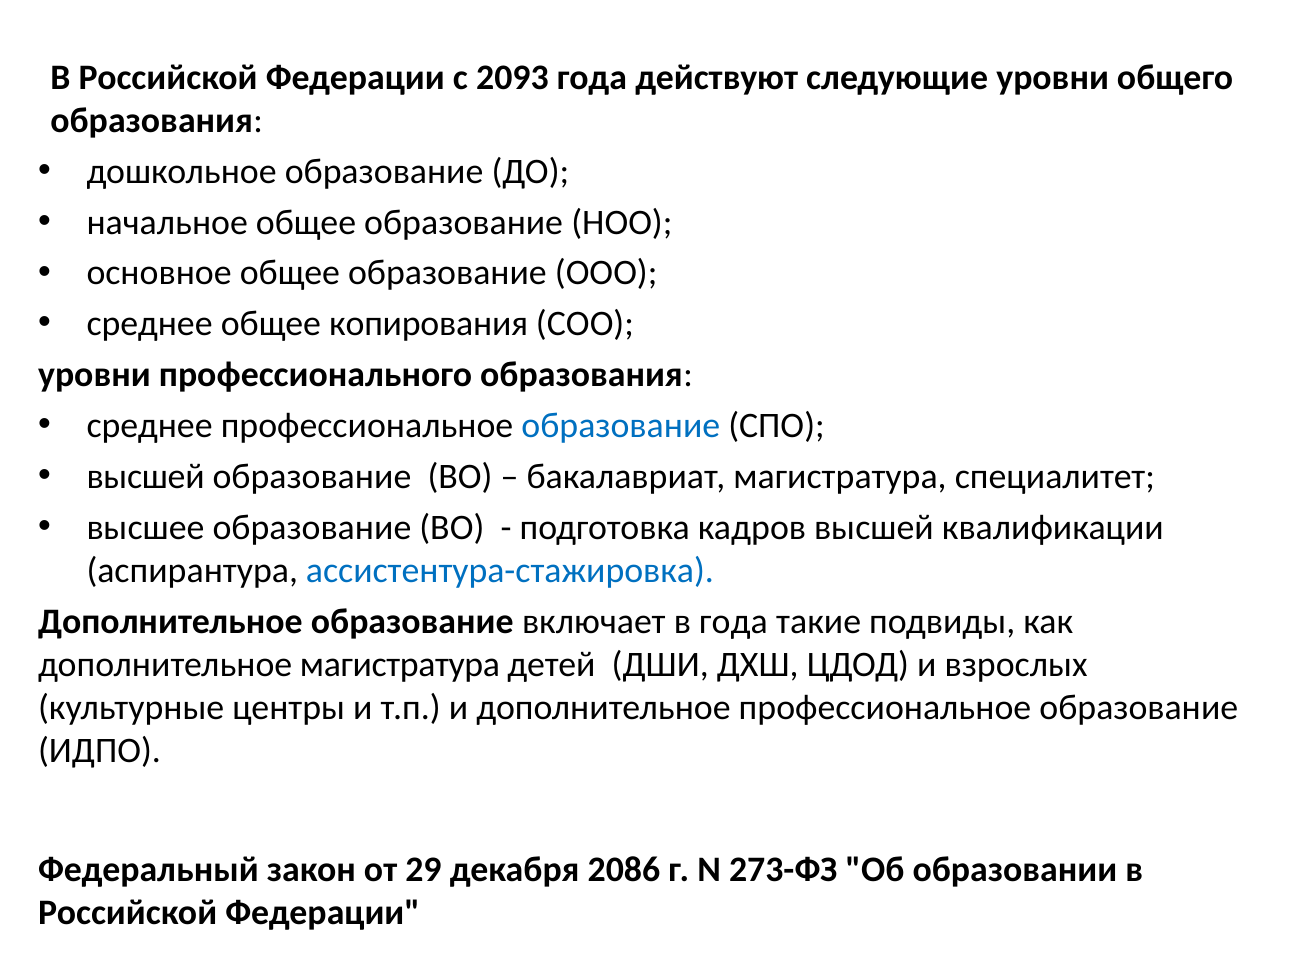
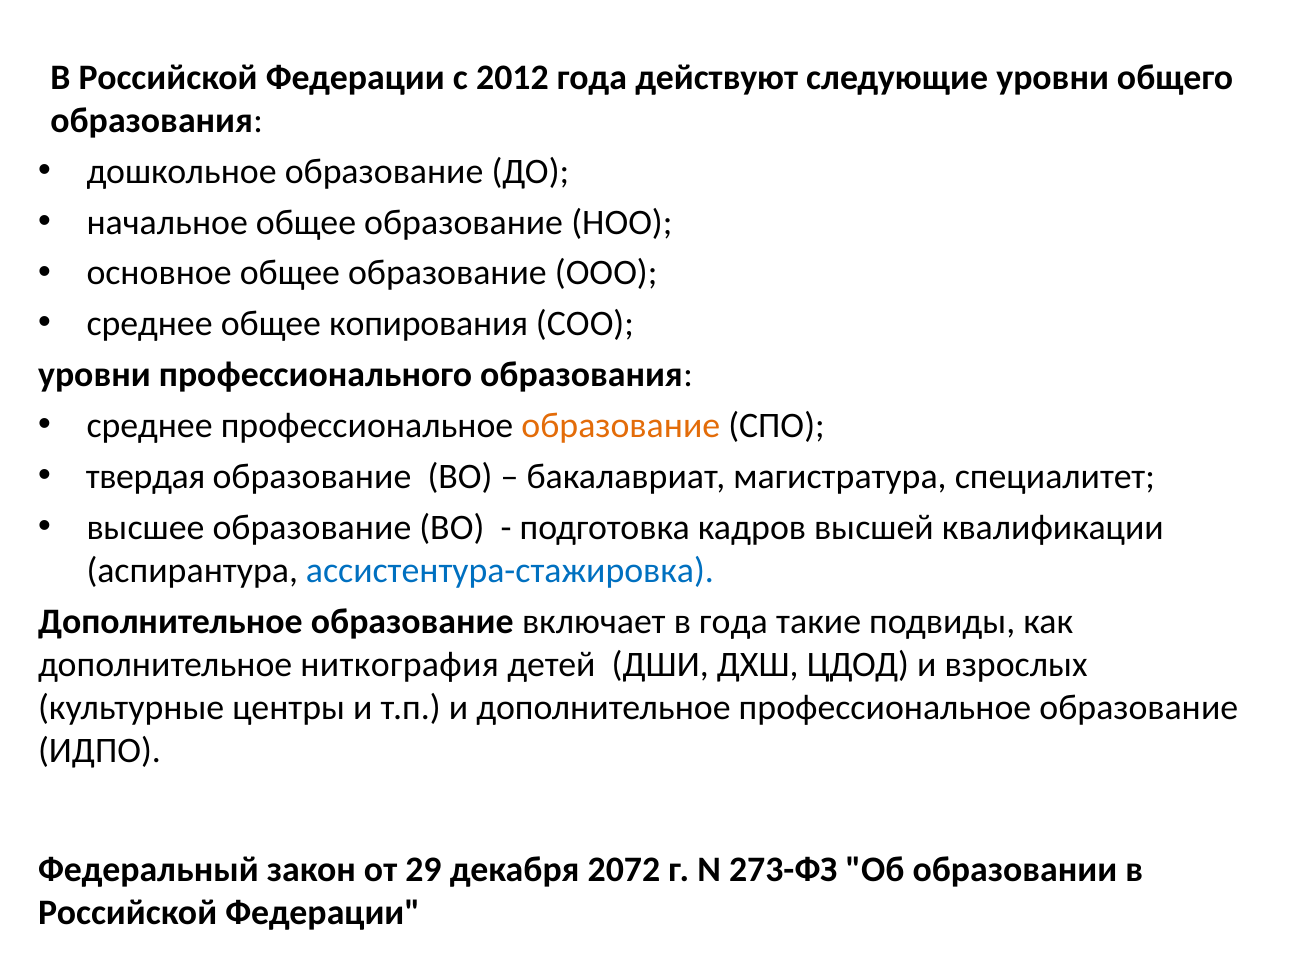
2093: 2093 -> 2012
образование at (621, 426) colour: blue -> orange
высшей at (146, 476): высшей -> твердая
дополнительное магистратура: магистратура -> ниткография
2086: 2086 -> 2072
